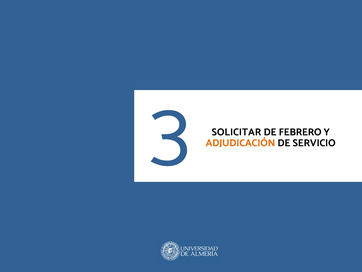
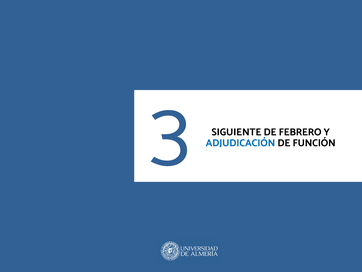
SOLICITAR: SOLICITAR -> SIGUIENTE
ADJUDICACIÓN colour: orange -> blue
SERVICIO: SERVICIO -> FUNCIÓN
